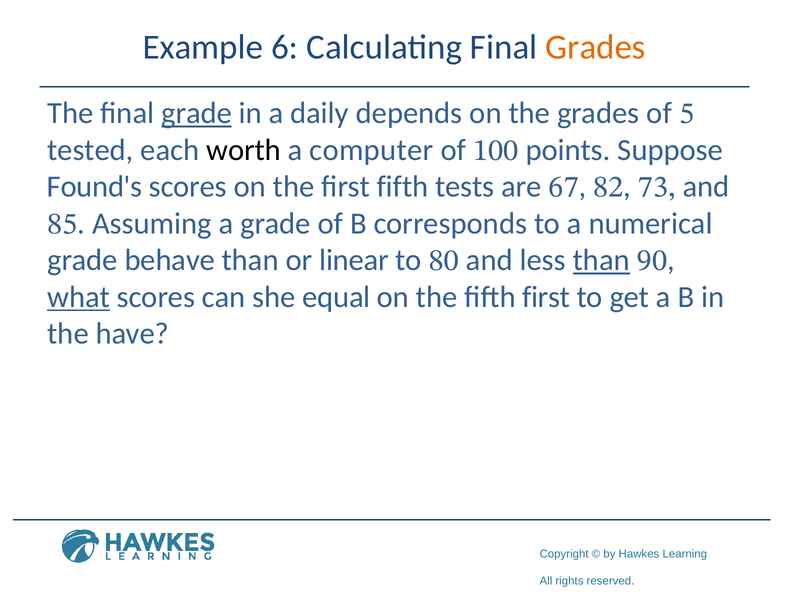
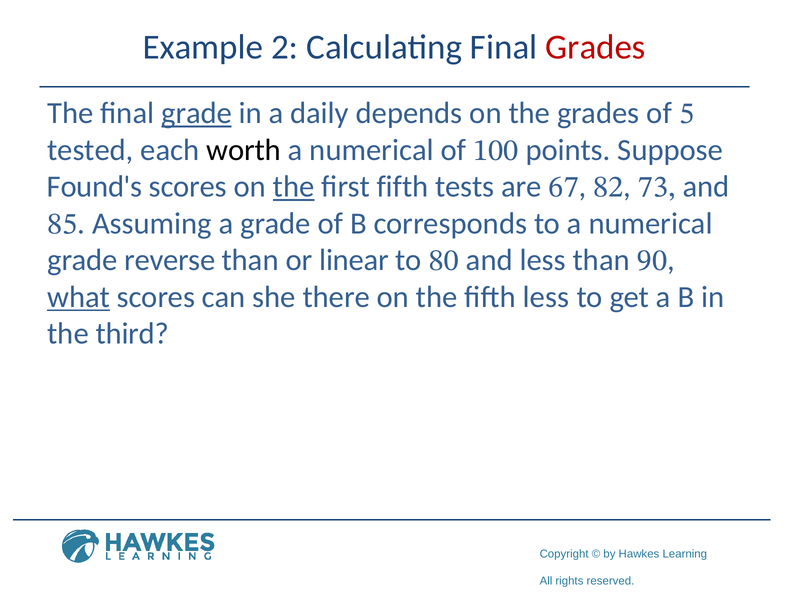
6: 6 -> 2
Grades at (595, 47) colour: orange -> red
computer at (371, 150): computer -> numerical
the at (294, 187) underline: none -> present
behave: behave -> reverse
than at (601, 260) underline: present -> none
equal: equal -> there
fifth first: first -> less
have: have -> third
